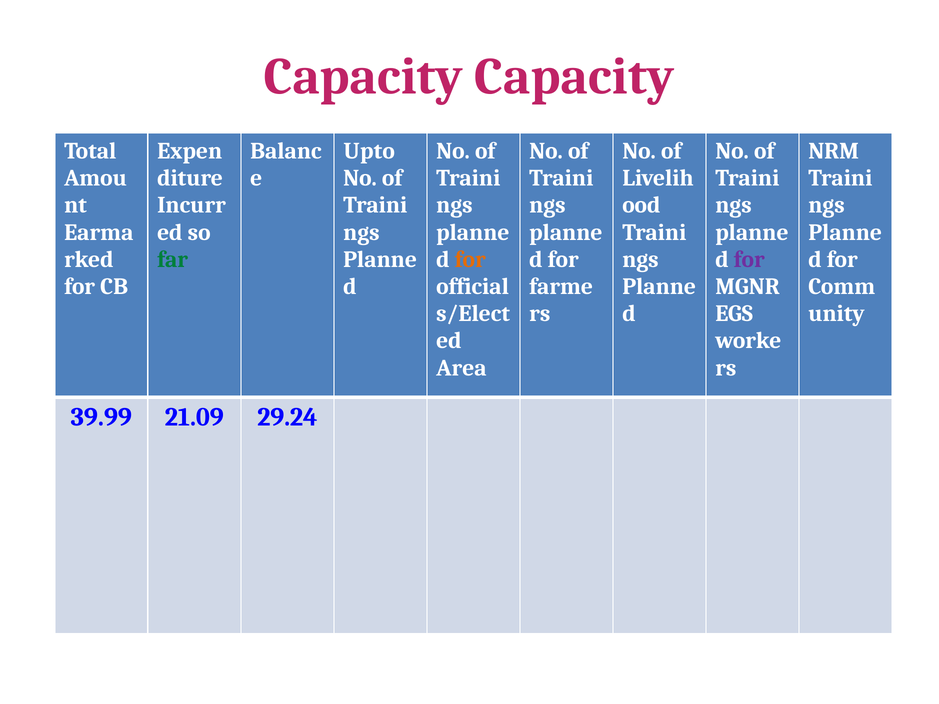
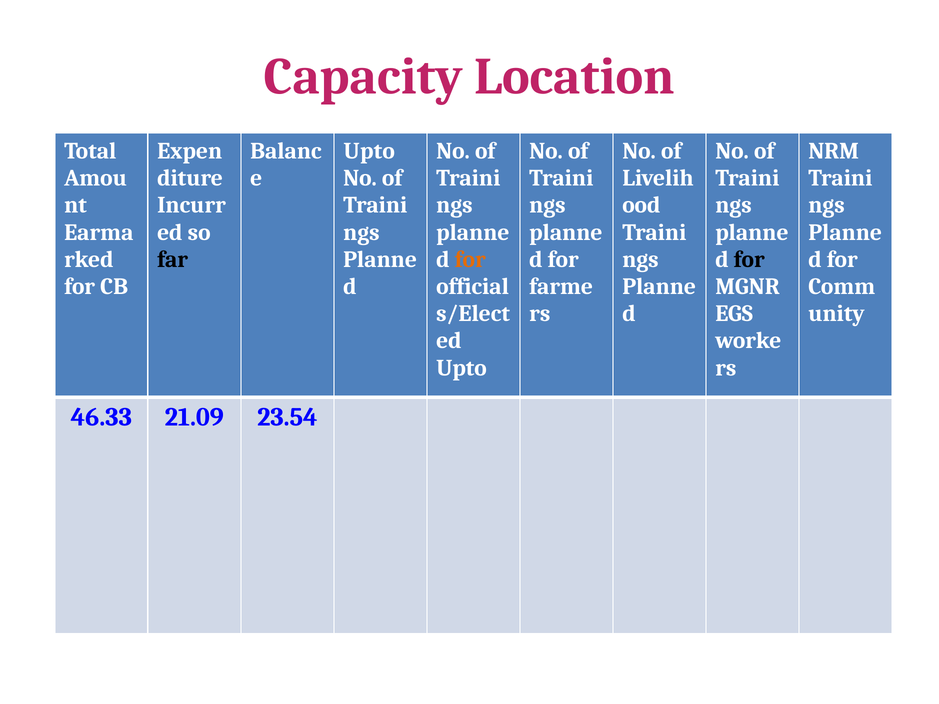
Capacity Capacity: Capacity -> Location
far colour: green -> black
for at (749, 259) colour: purple -> black
Area at (461, 368): Area -> Upto
39.99: 39.99 -> 46.33
29.24: 29.24 -> 23.54
